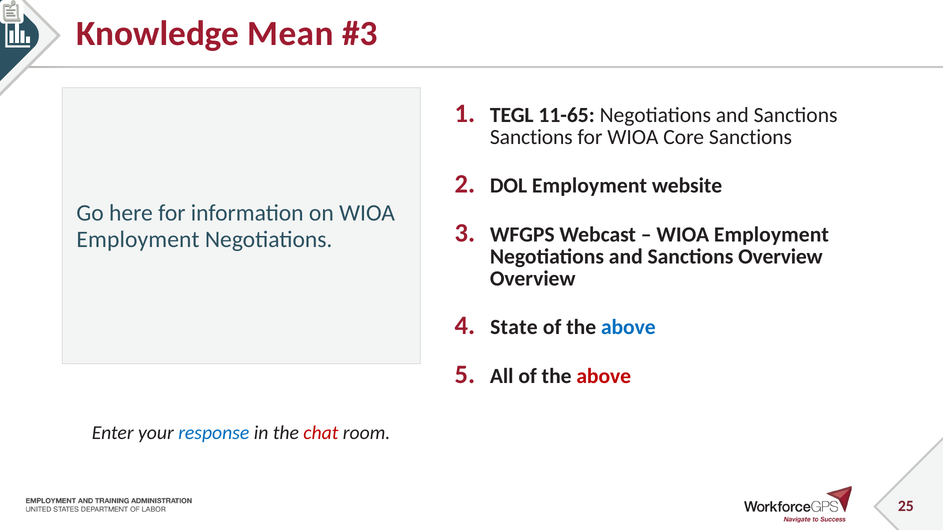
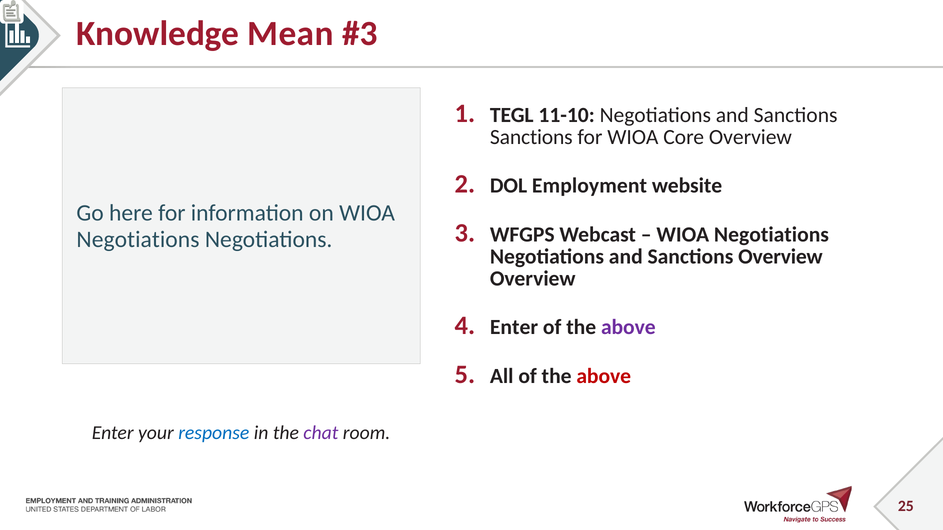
11-65: 11-65 -> 11-10
Core Sanctions: Sanctions -> Overview
Employment at (771, 235): Employment -> Negotiations
Employment at (138, 240): Employment -> Negotiations
State at (514, 328): State -> Enter
above at (628, 328) colour: blue -> purple
chat colour: red -> purple
